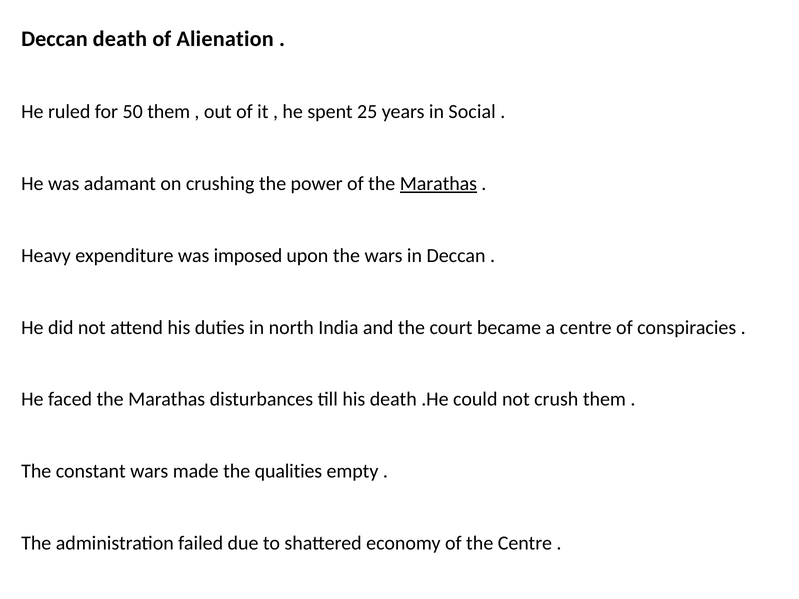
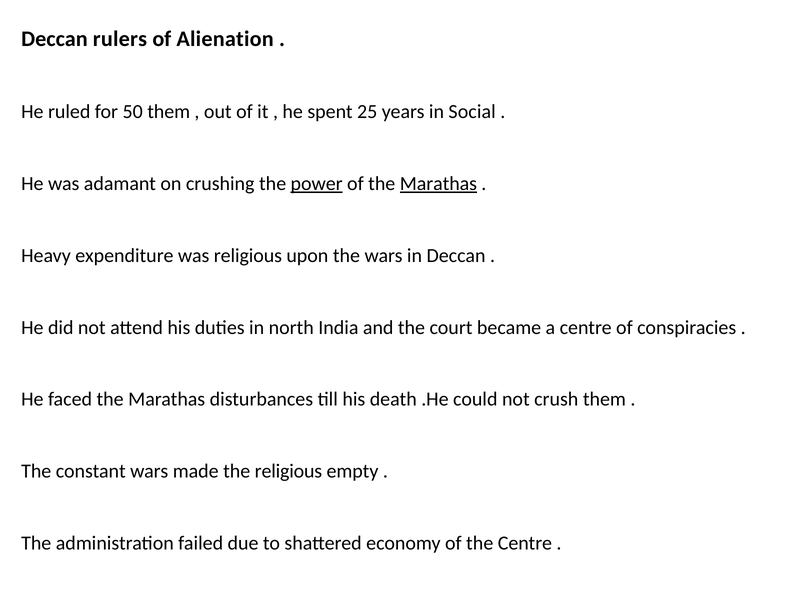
Deccan death: death -> rulers
power underline: none -> present
was imposed: imposed -> religious
the qualities: qualities -> religious
